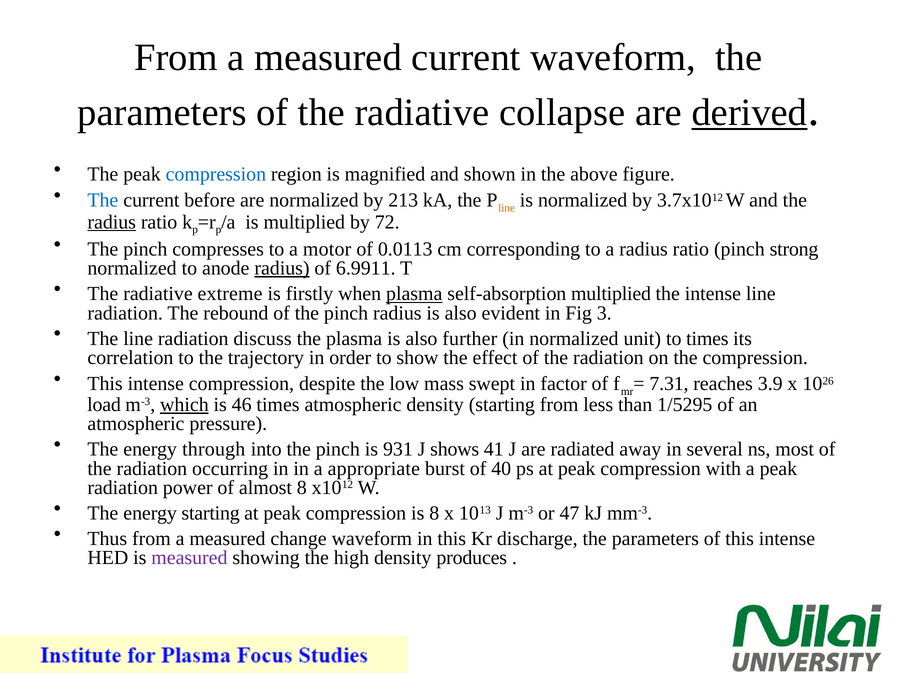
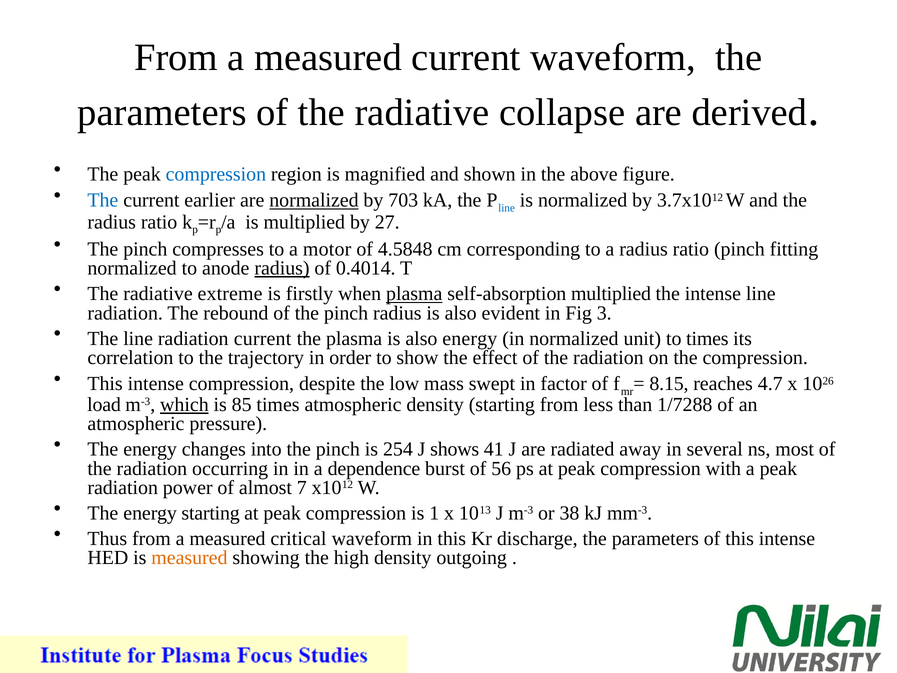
derived underline: present -> none
before: before -> earlier
normalized at (314, 200) underline: none -> present
213: 213 -> 703
line at (507, 208) colour: orange -> blue
radius at (112, 222) underline: present -> none
72: 72 -> 27
0.0113: 0.0113 -> 4.5848
strong: strong -> fitting
6.9911: 6.9911 -> 0.4014
radiation discuss: discuss -> current
also further: further -> energy
7.31: 7.31 -> 8.15
3.9: 3.9 -> 4.7
46: 46 -> 85
1/5295: 1/5295 -> 1/7288
through: through -> changes
931: 931 -> 254
appropriate: appropriate -> dependence
40: 40 -> 56
almost 8: 8 -> 7
is 8: 8 -> 1
47: 47 -> 38
change: change -> critical
measured at (189, 558) colour: purple -> orange
produces: produces -> outgoing
